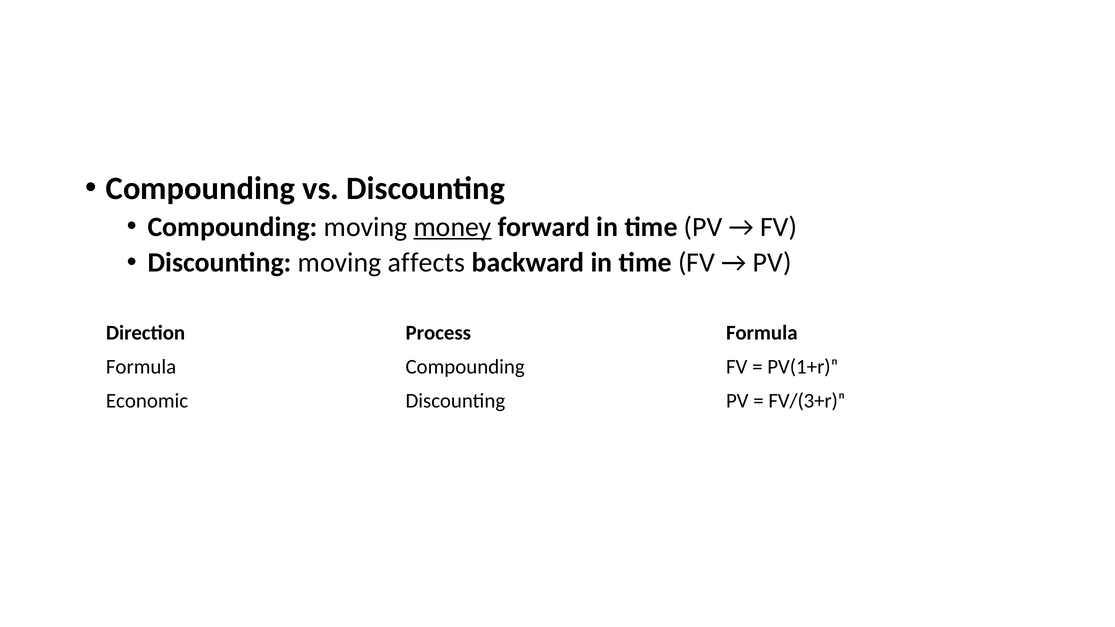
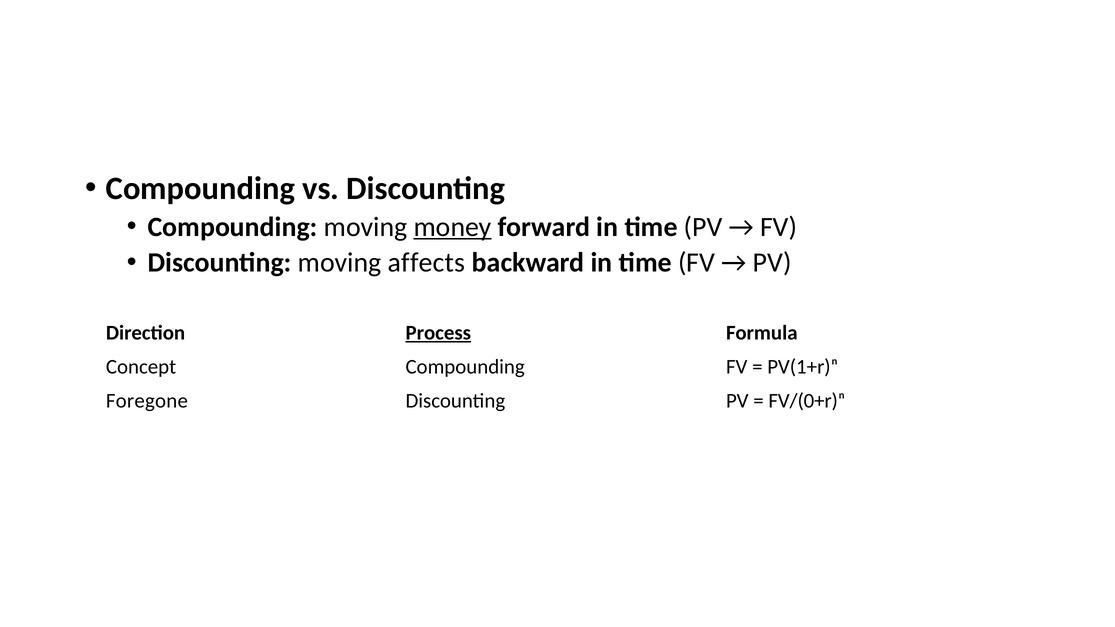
Process underline: none -> present
Formula at (141, 367): Formula -> Concept
Economic: Economic -> Foregone
FV/(3+r)ⁿ: FV/(3+r)ⁿ -> FV/(0+r)ⁿ
